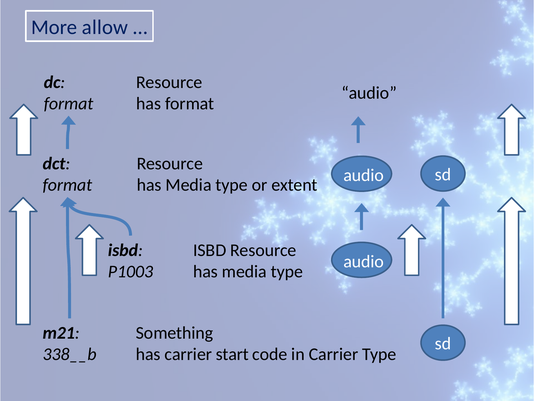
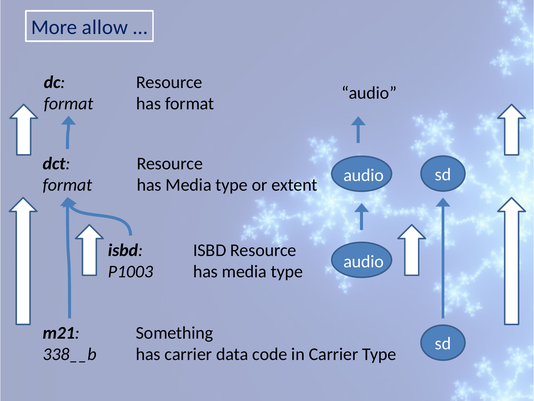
start: start -> data
